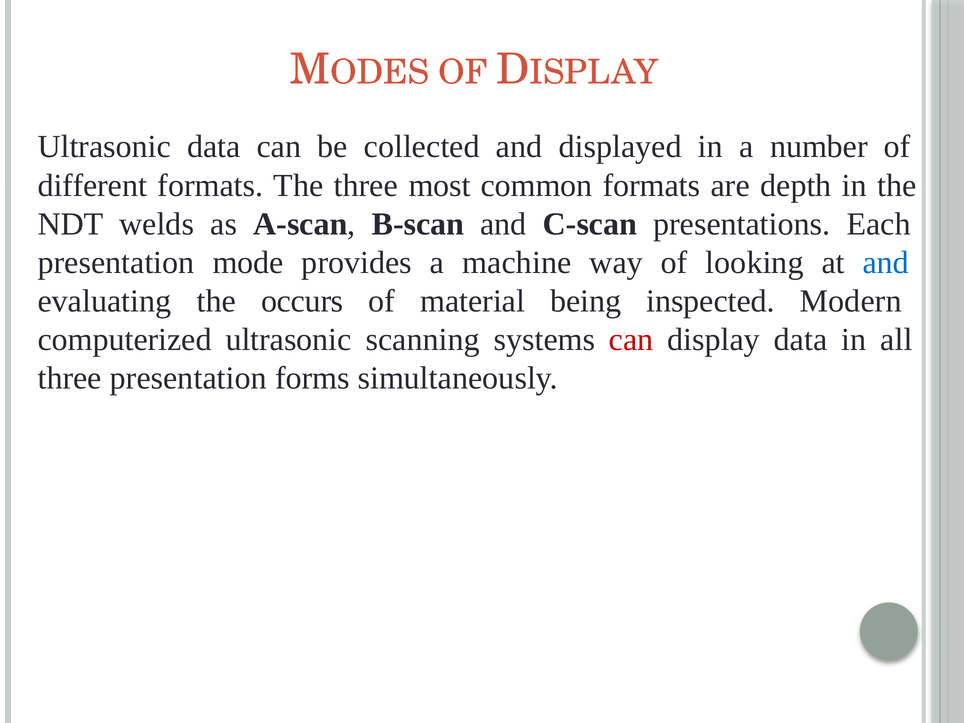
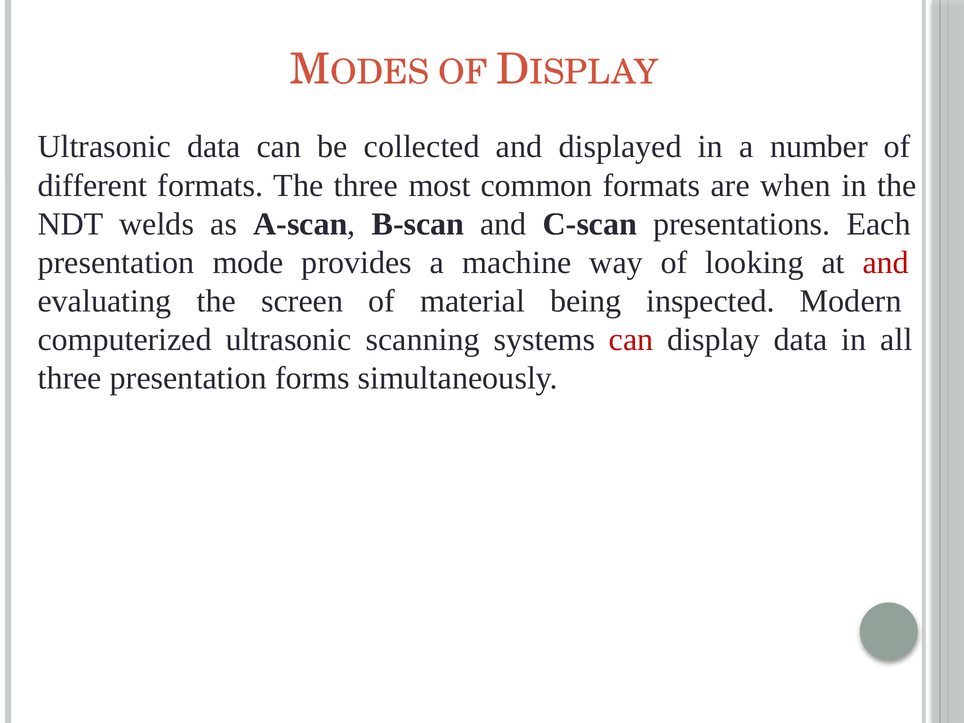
depth: depth -> when
and at (886, 263) colour: blue -> red
occurs: occurs -> screen
